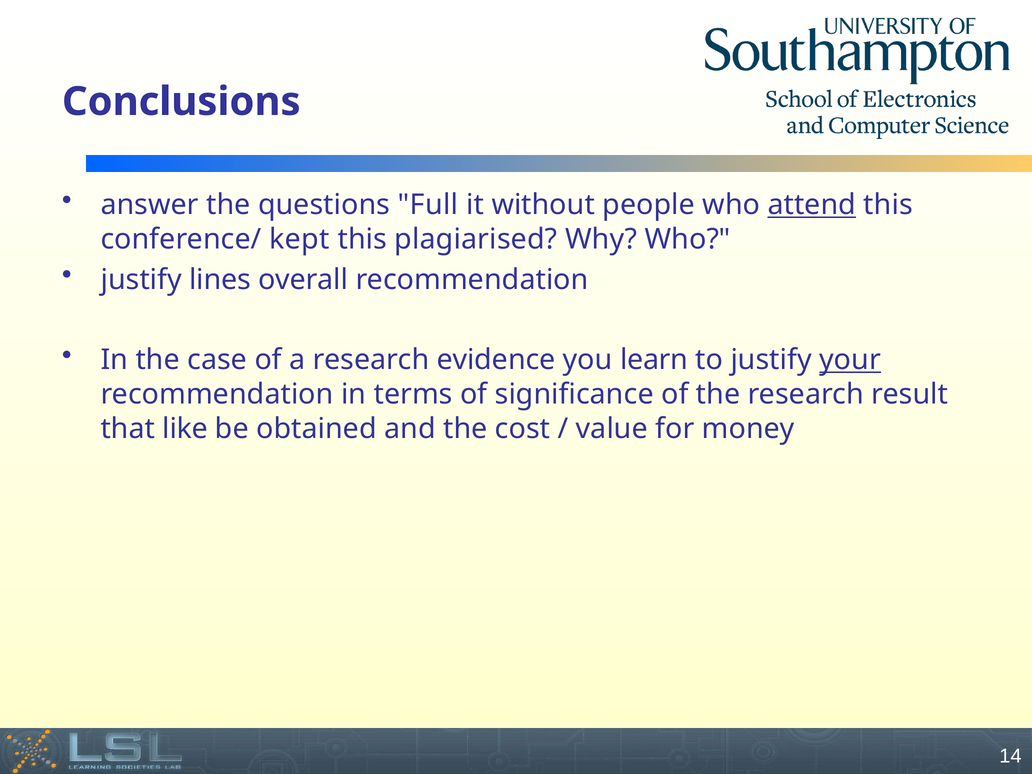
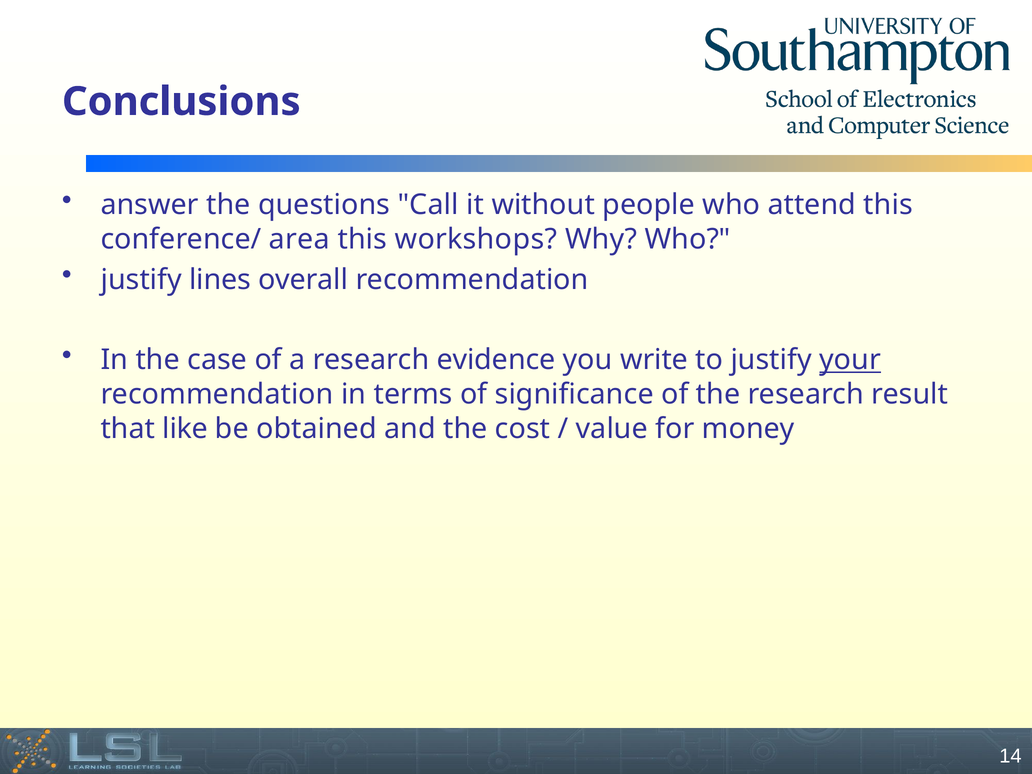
Full: Full -> Call
attend underline: present -> none
kept: kept -> area
plagiarised: plagiarised -> workshops
learn: learn -> write
